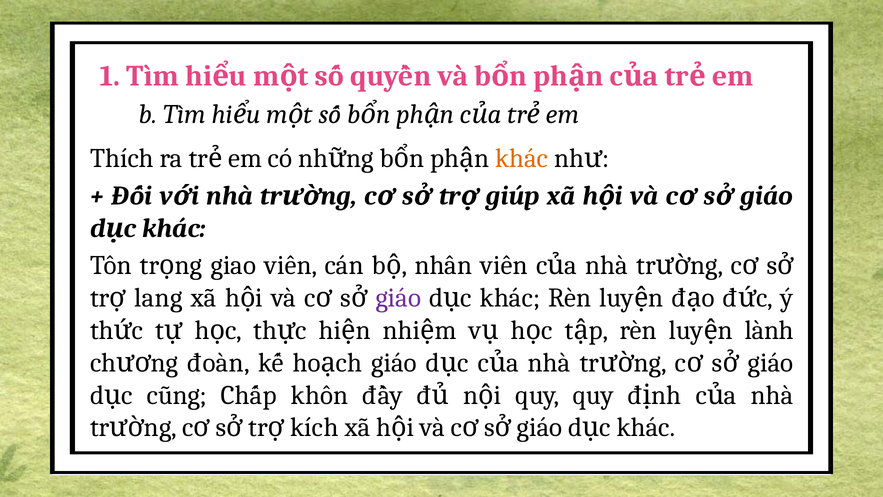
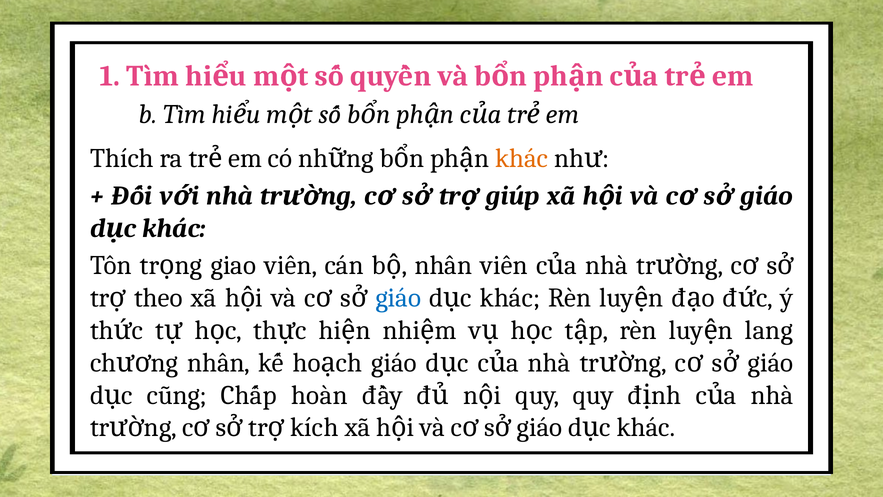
lang: lang -> theo
giáo at (398, 298) colour: purple -> blue
lành: lành -> lang
đoàn at (219, 363): đoàn -> nhân
khôn: khôn -> hoàn
